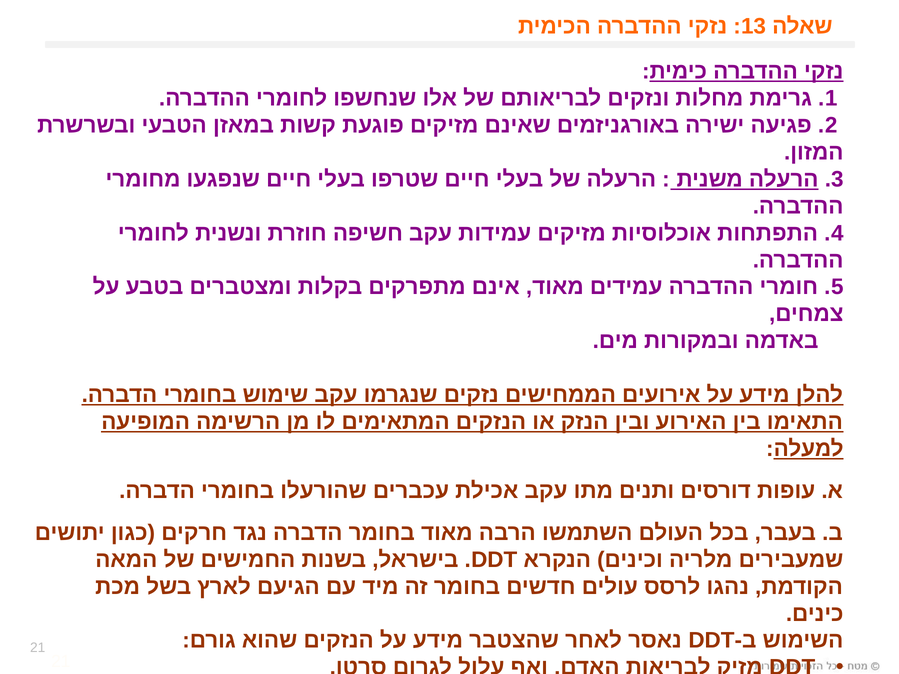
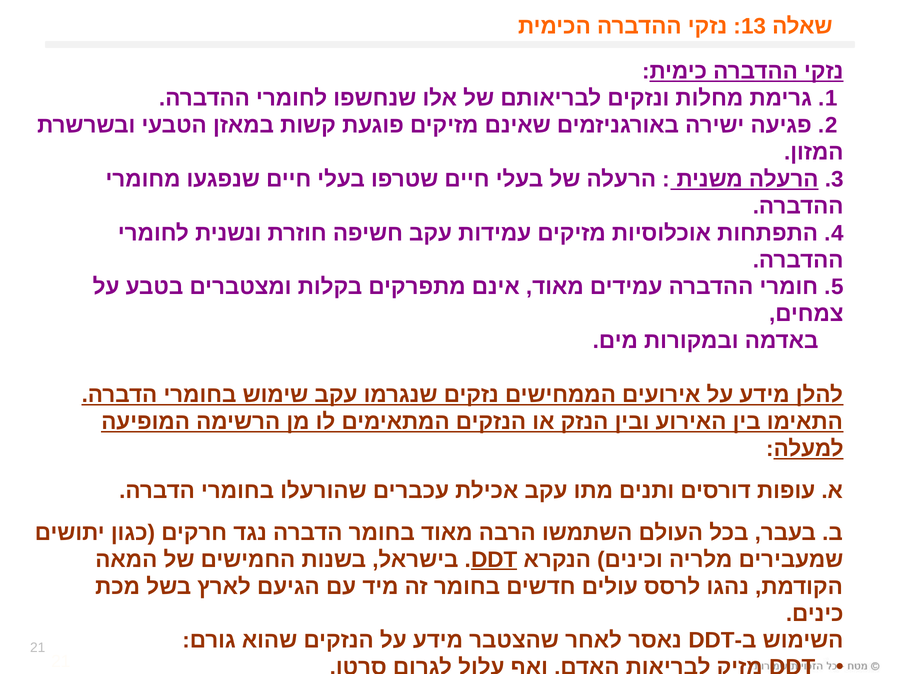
DDT at (494, 560) underline: none -> present
